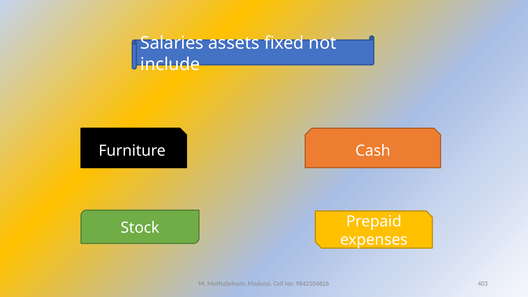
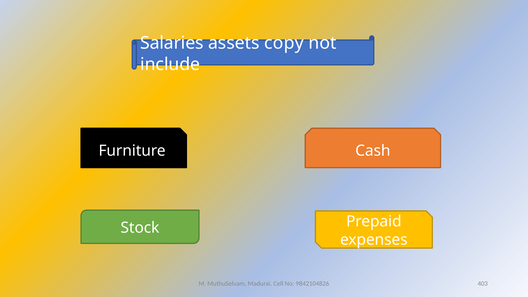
fixed: fixed -> copy
